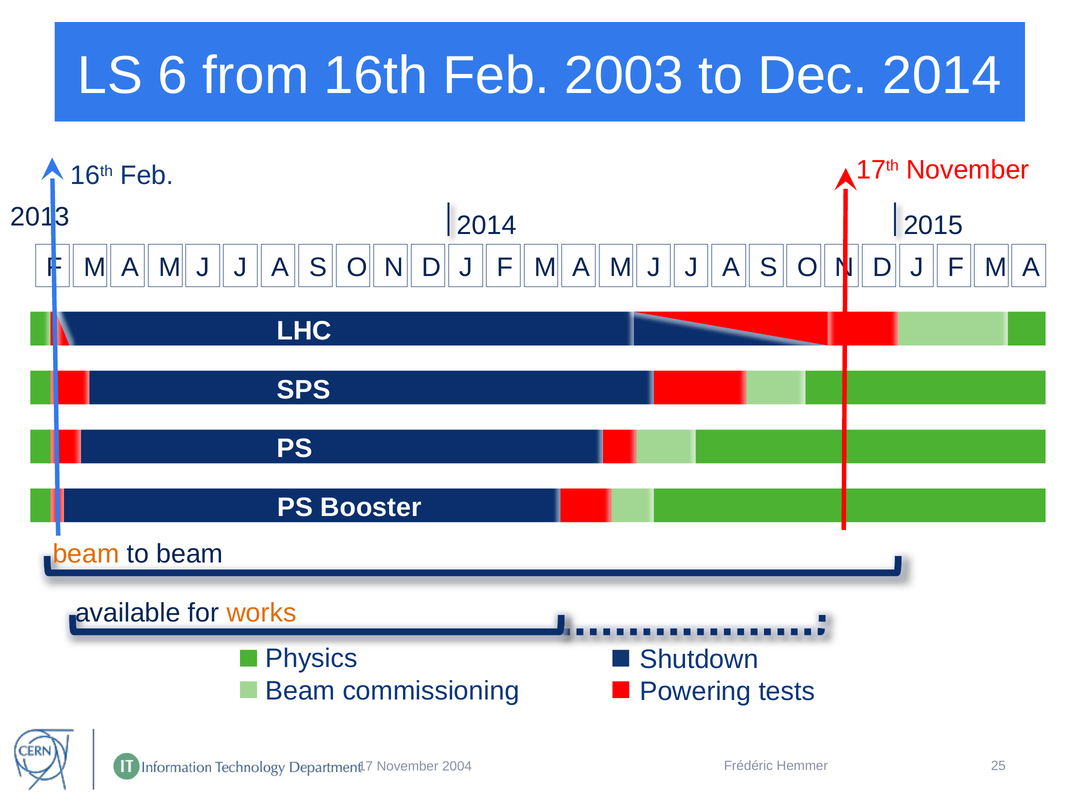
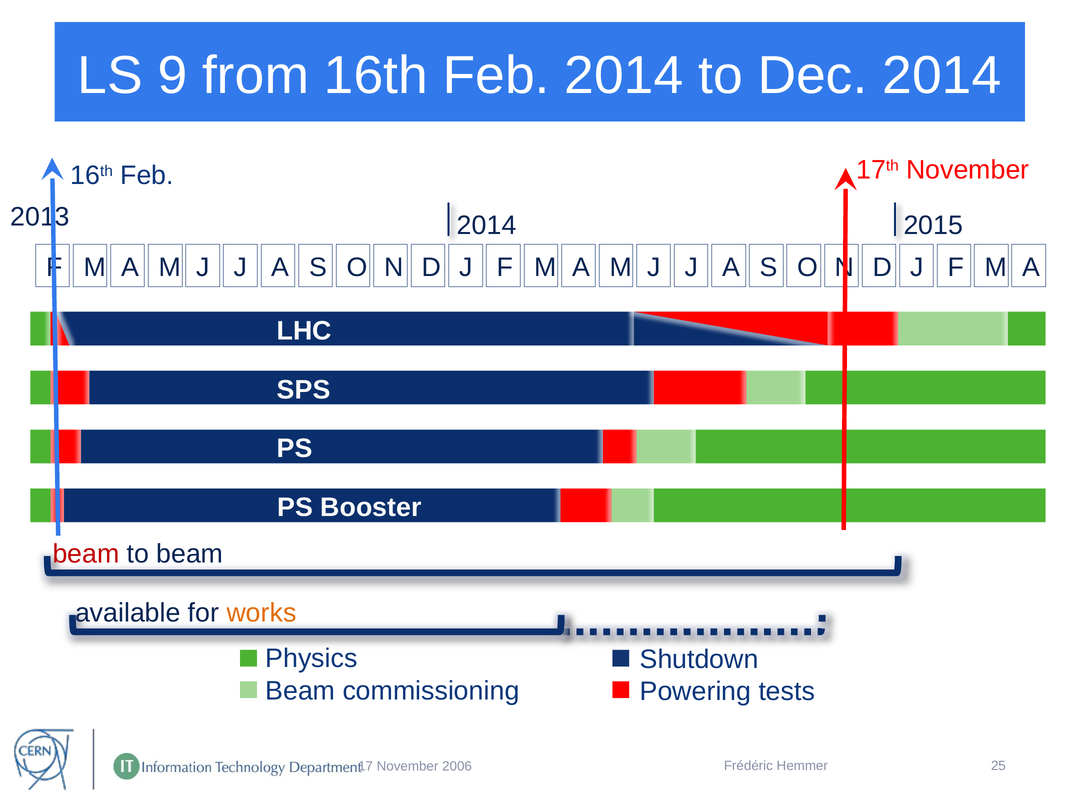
6: 6 -> 9
Feb 2003: 2003 -> 2014
beam at (86, 554) colour: orange -> red
2004: 2004 -> 2006
